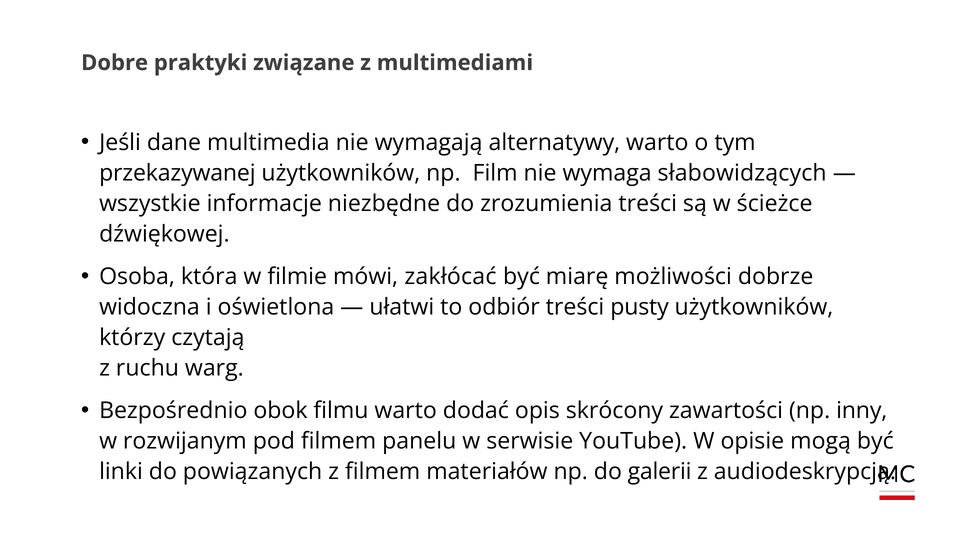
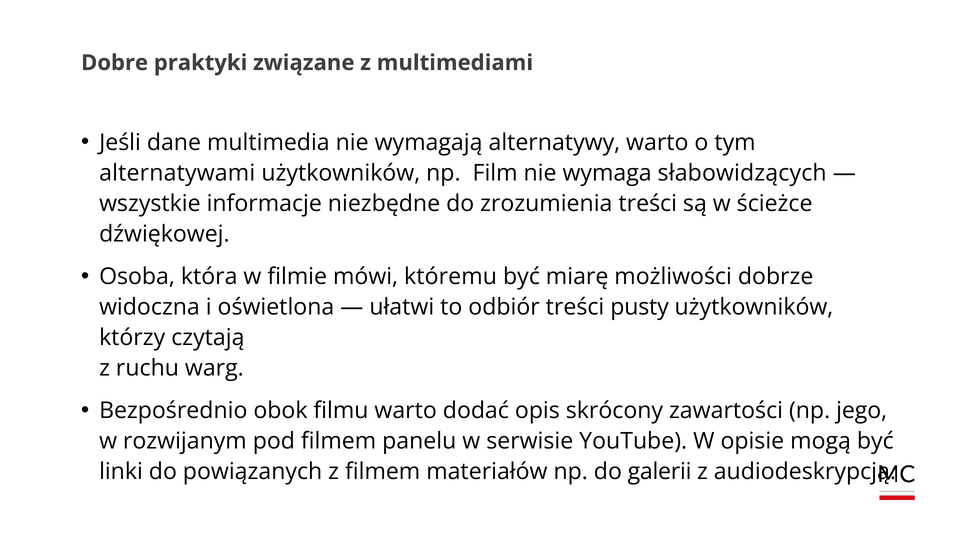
przekazywanej: przekazywanej -> alternatywami
zakłócać: zakłócać -> któremu
inny: inny -> jego
